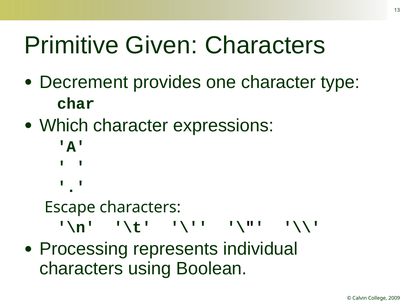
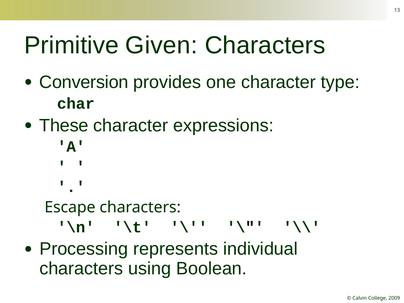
Decrement: Decrement -> Conversion
Which: Which -> These
